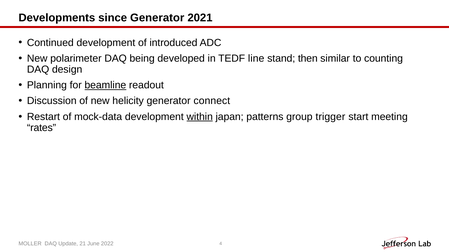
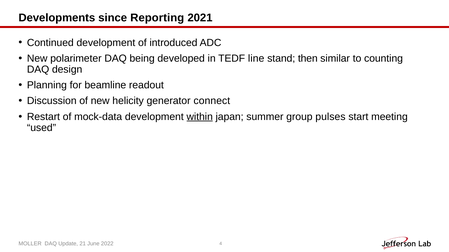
since Generator: Generator -> Reporting
beamline underline: present -> none
patterns: patterns -> summer
trigger: trigger -> pulses
rates: rates -> used
